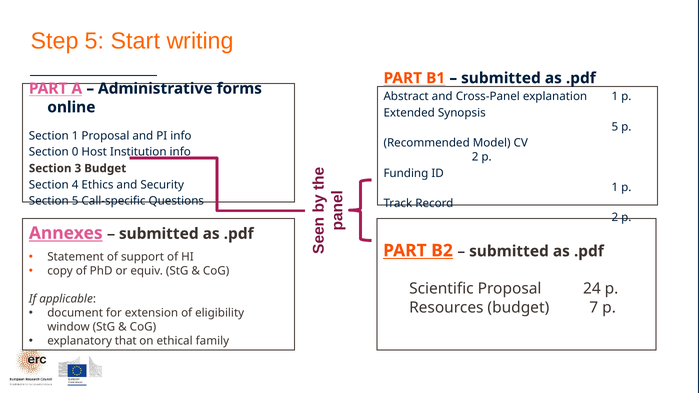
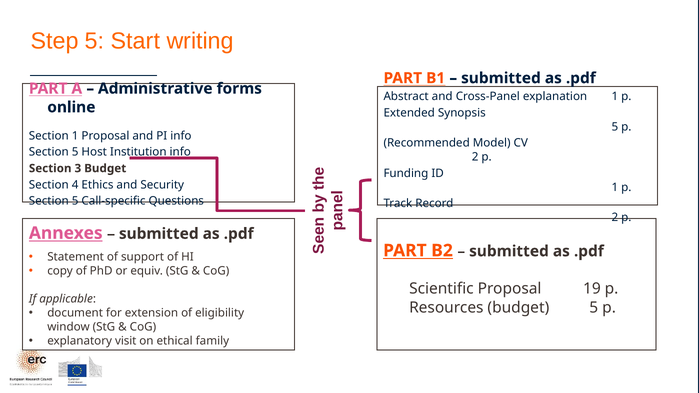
0 at (75, 152): 0 -> 5
24: 24 -> 19
budget 7: 7 -> 5
that: that -> visit
